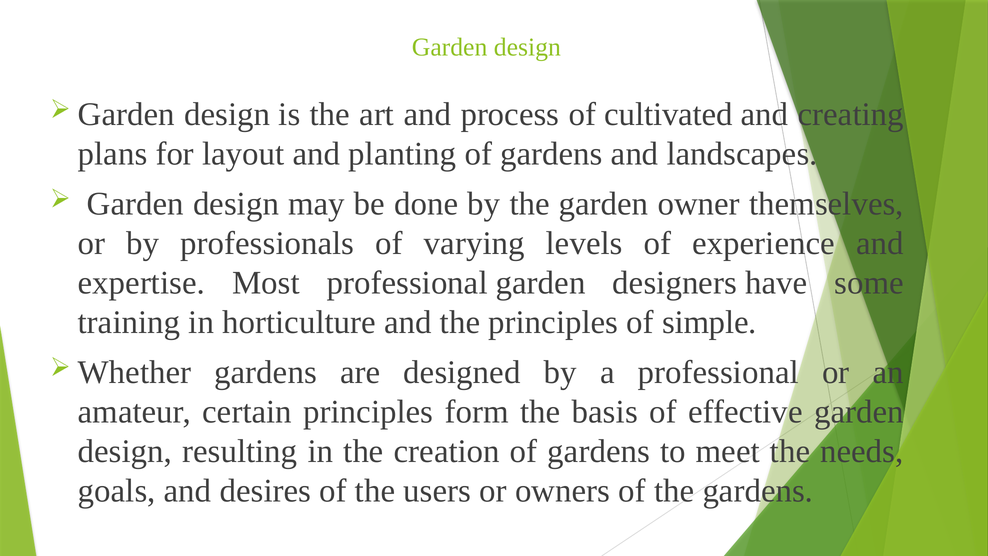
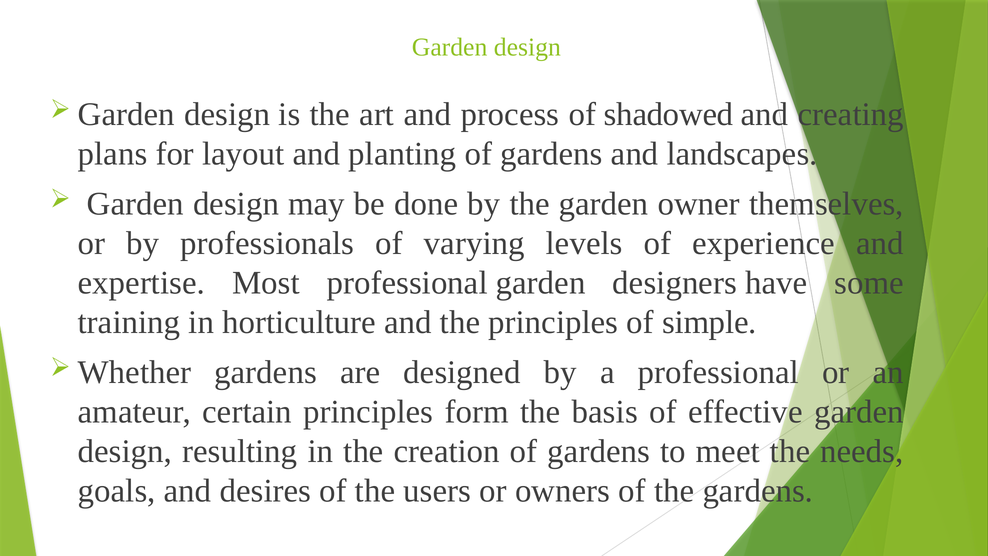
cultivated: cultivated -> shadowed
